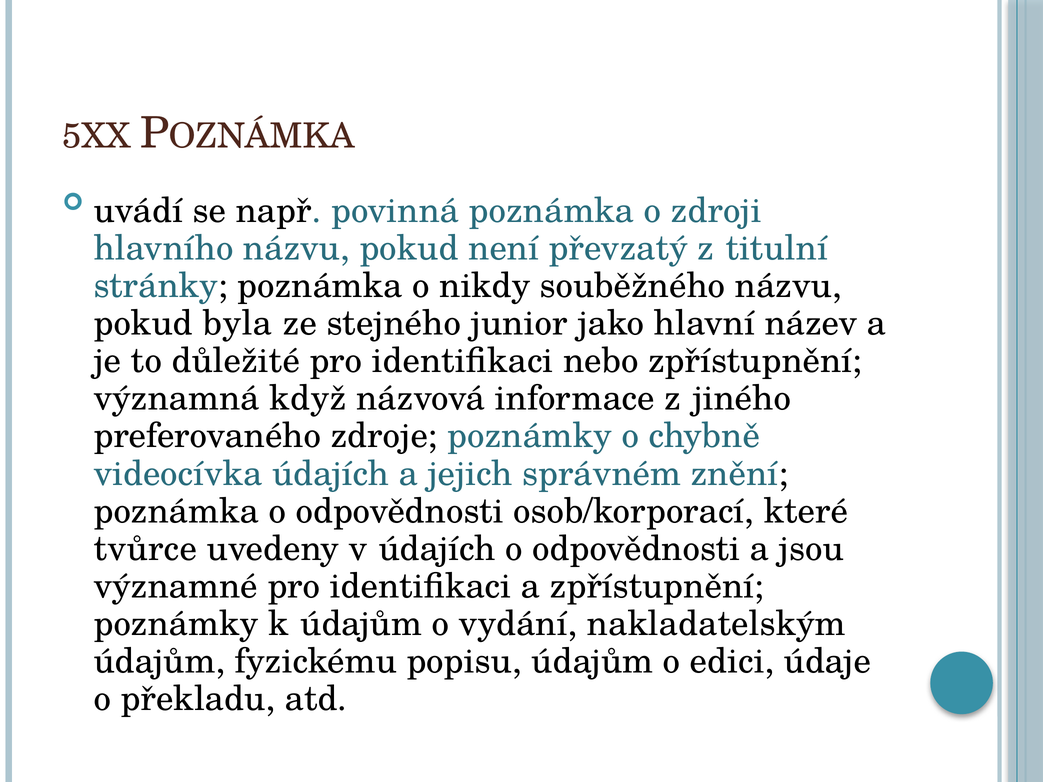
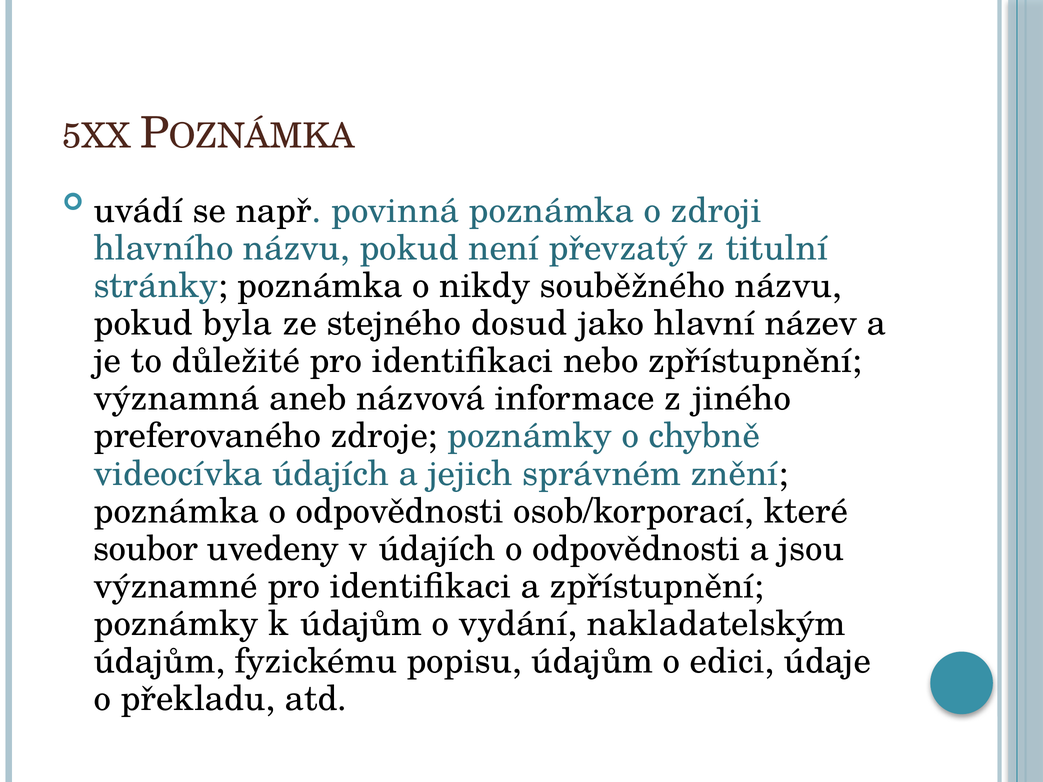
junior: junior -> dosud
když: když -> aneb
tvůrce: tvůrce -> soubor
